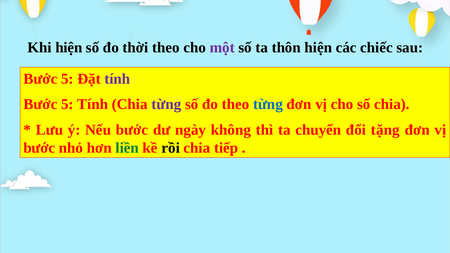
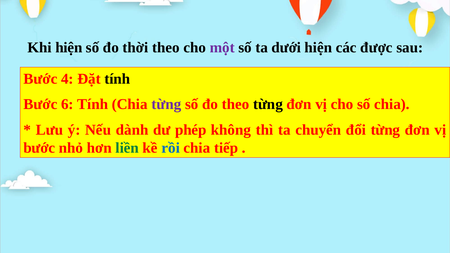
thôn: thôn -> dưới
chiếc: chiếc -> được
5 at (67, 79): 5 -> 4
tính at (117, 79) colour: purple -> black
5 at (67, 104): 5 -> 6
từng at (268, 104) colour: blue -> black
Nếu bước: bước -> dành
ngày: ngày -> phép
đổi tặng: tặng -> từng
rồi colour: black -> blue
